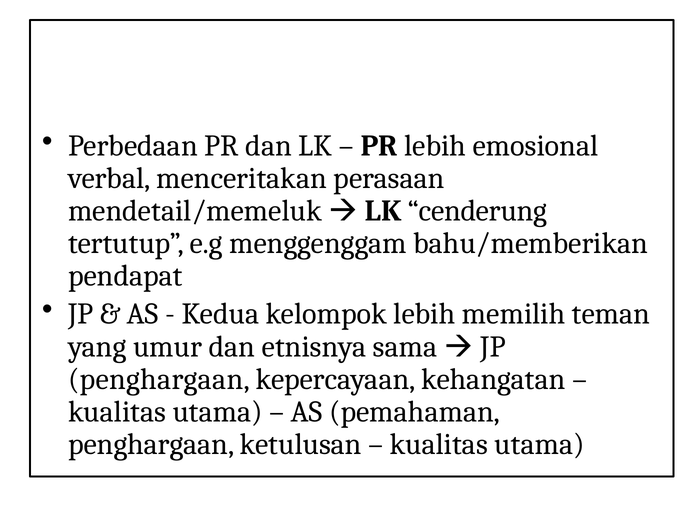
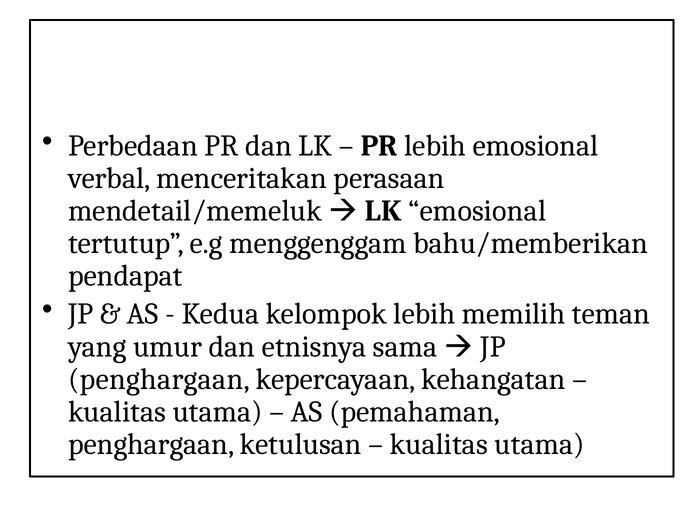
LK cenderung: cenderung -> emosional
